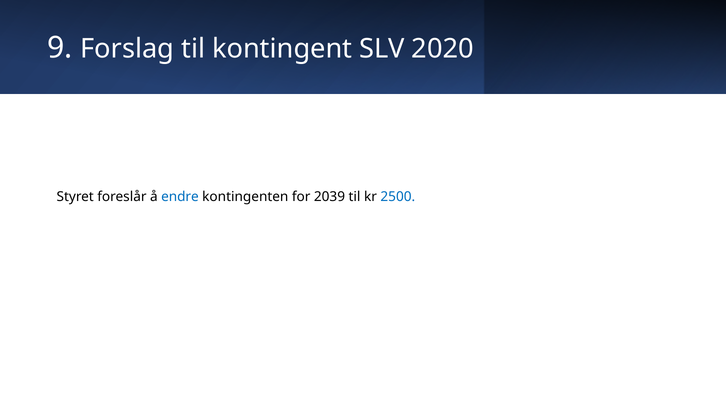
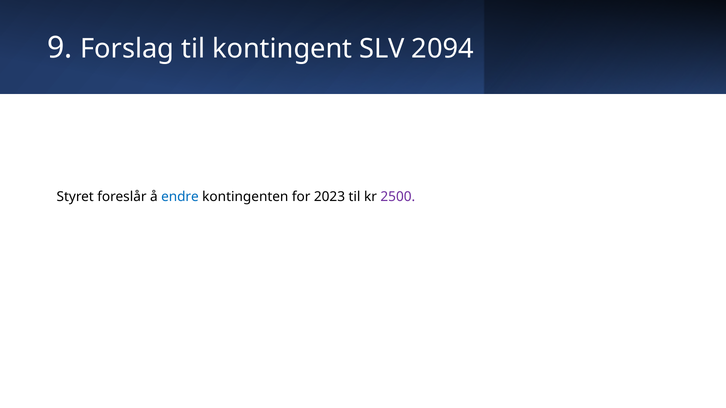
2020: 2020 -> 2094
2039: 2039 -> 2023
2500 colour: blue -> purple
